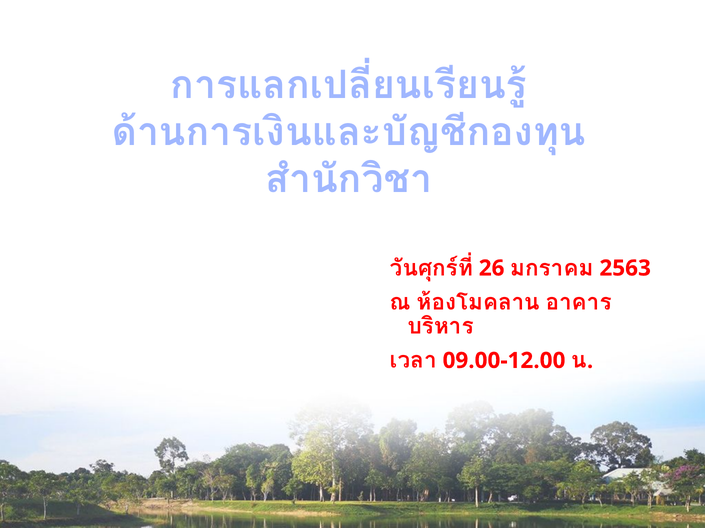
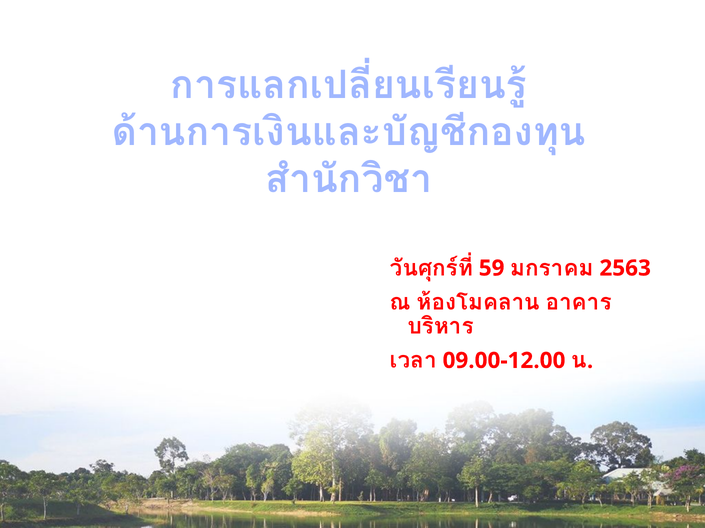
26: 26 -> 59
